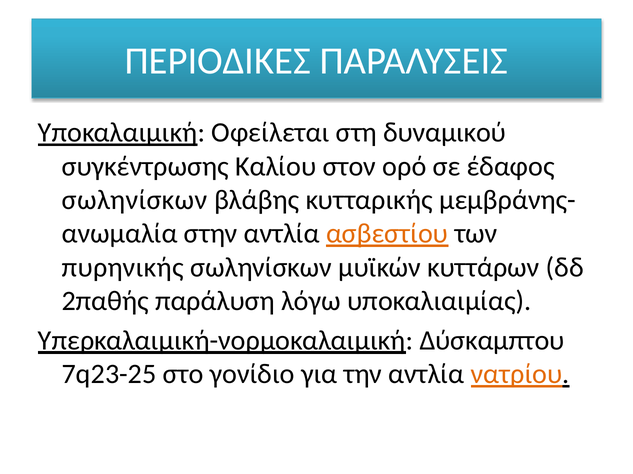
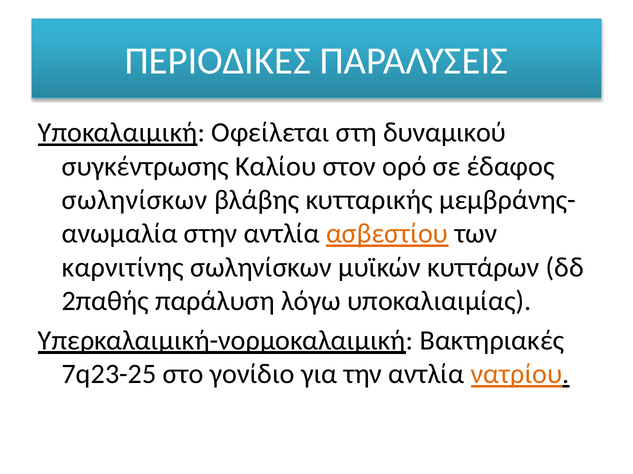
πυρηνικής: πυρηνικής -> καρνιτίνης
Δύσκαμπτου: Δύσκαμπτου -> Βακτηριακές
